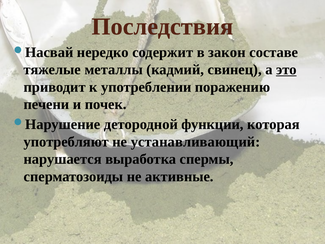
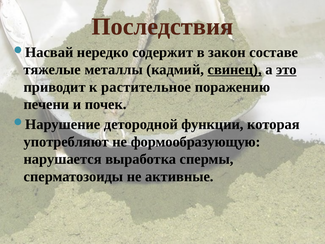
свинец underline: none -> present
употреблении: употреблении -> растительное
устанавливающий: устанавливающий -> формообразующую
